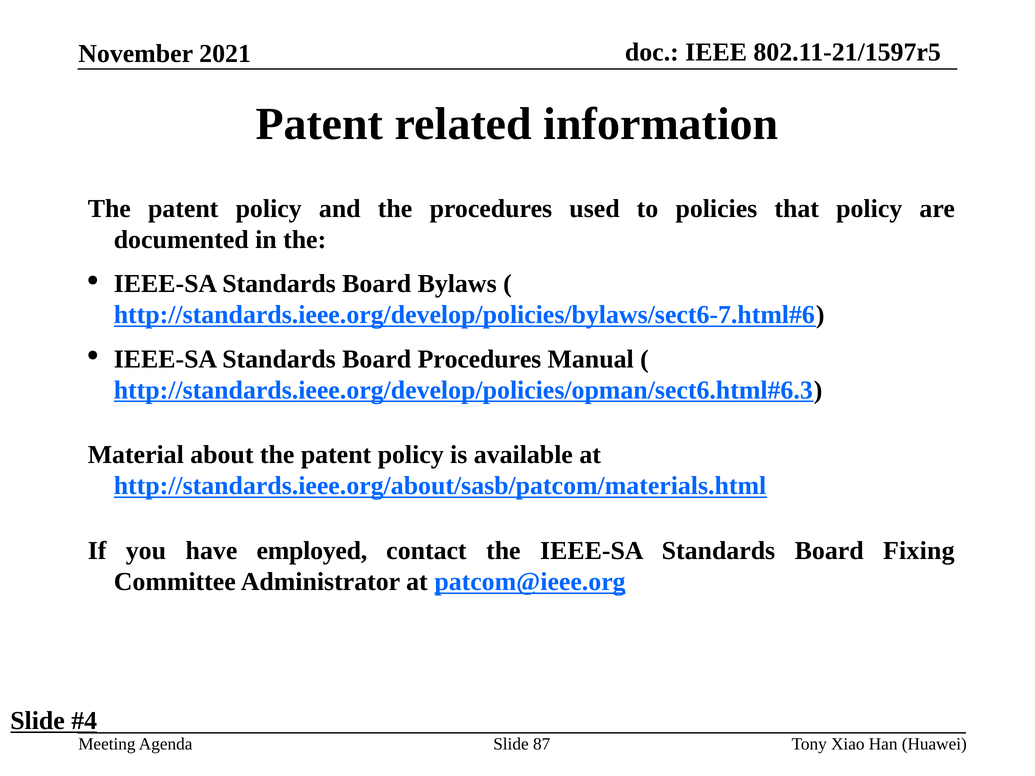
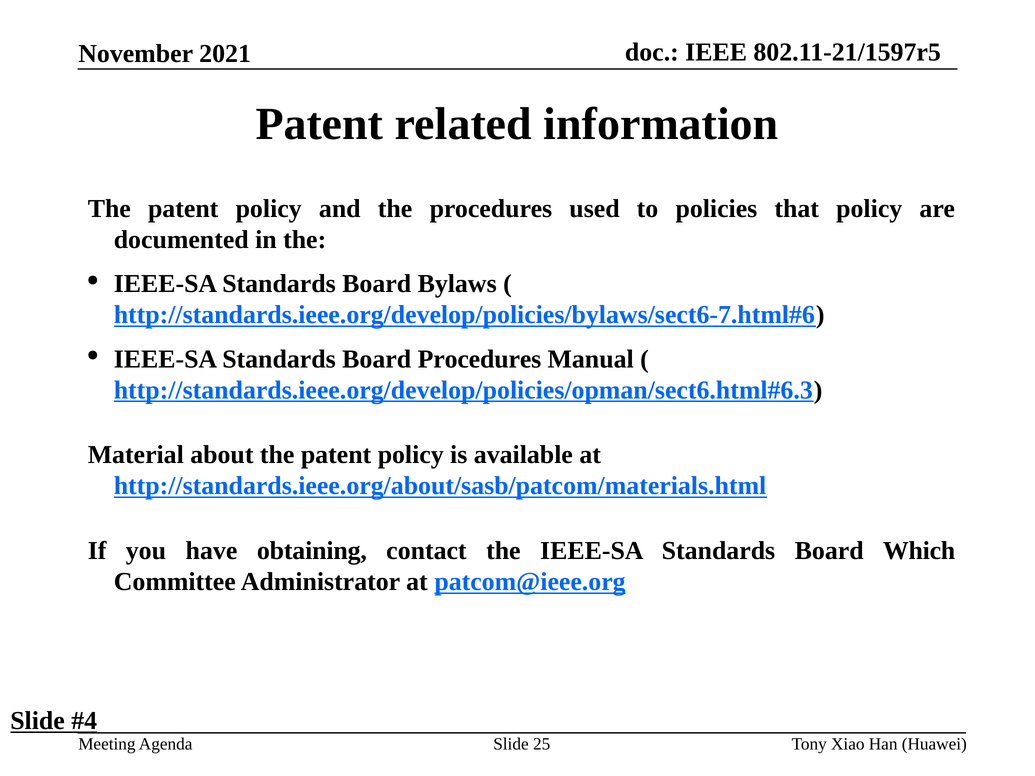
employed: employed -> obtaining
Fixing: Fixing -> Which
87: 87 -> 25
